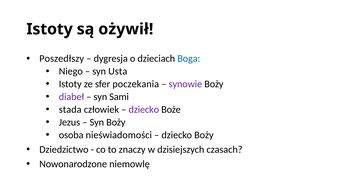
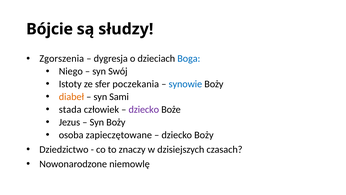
Istoty at (50, 29): Istoty -> Bójcie
ożywił: ożywił -> słudzy
Poszedłszy: Poszedłszy -> Zgorszenia
Usta: Usta -> Swój
synowie colour: purple -> blue
diabeł colour: purple -> orange
nieświadomości: nieświadomości -> zapieczętowane
